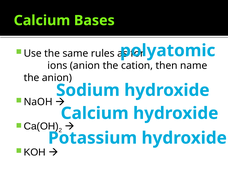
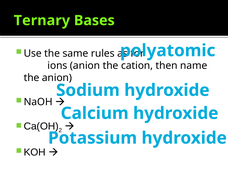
Calcium at (42, 20): Calcium -> Ternary
